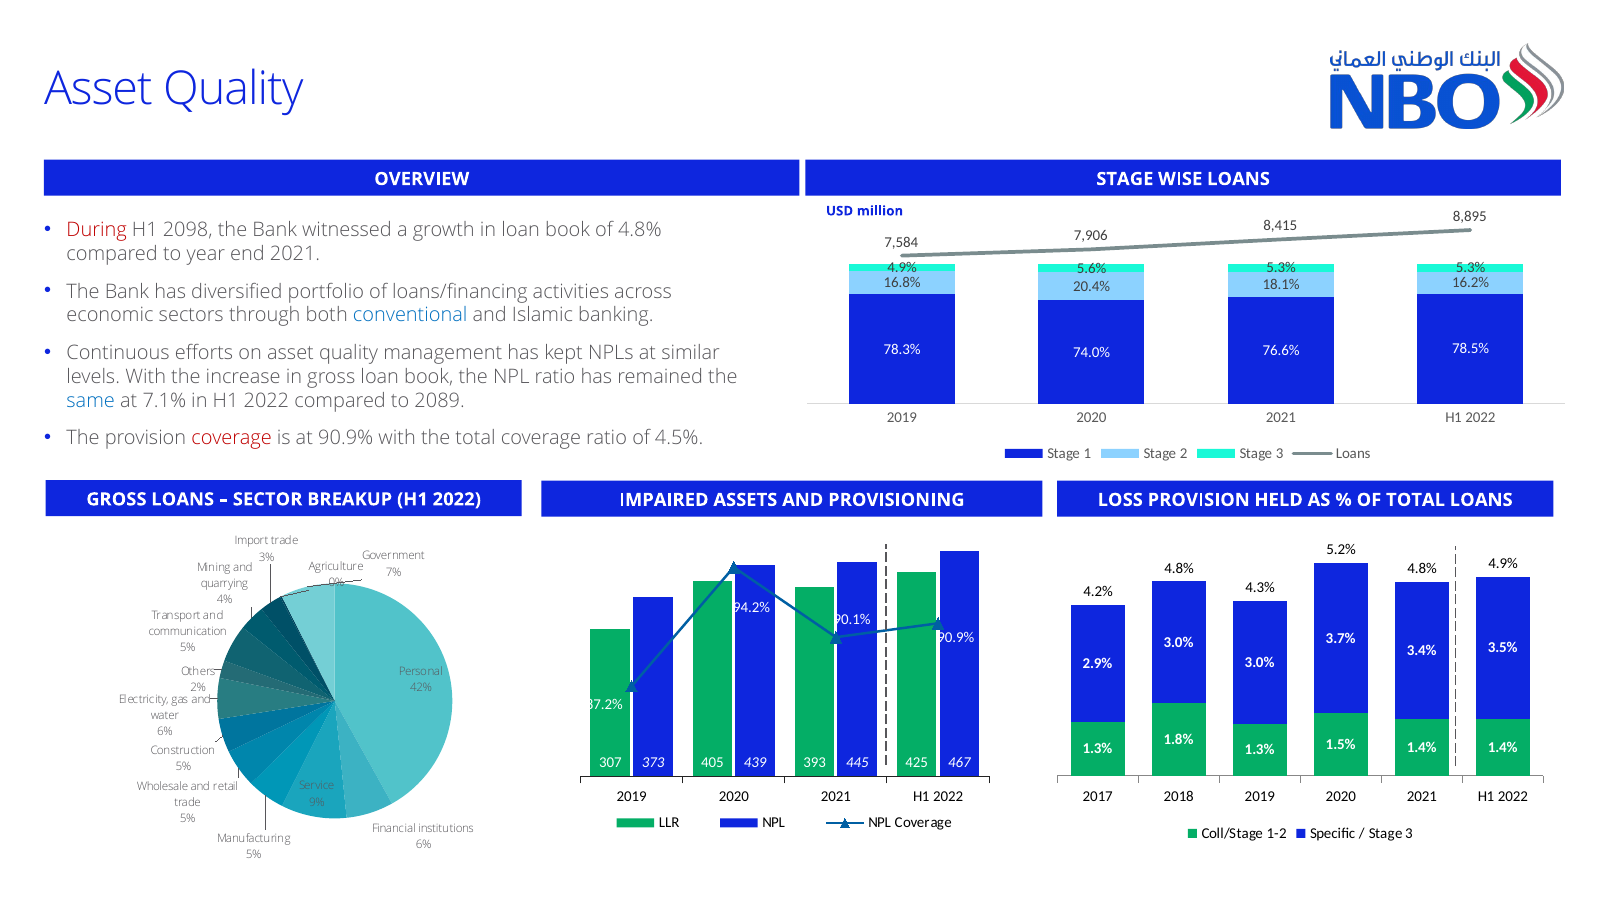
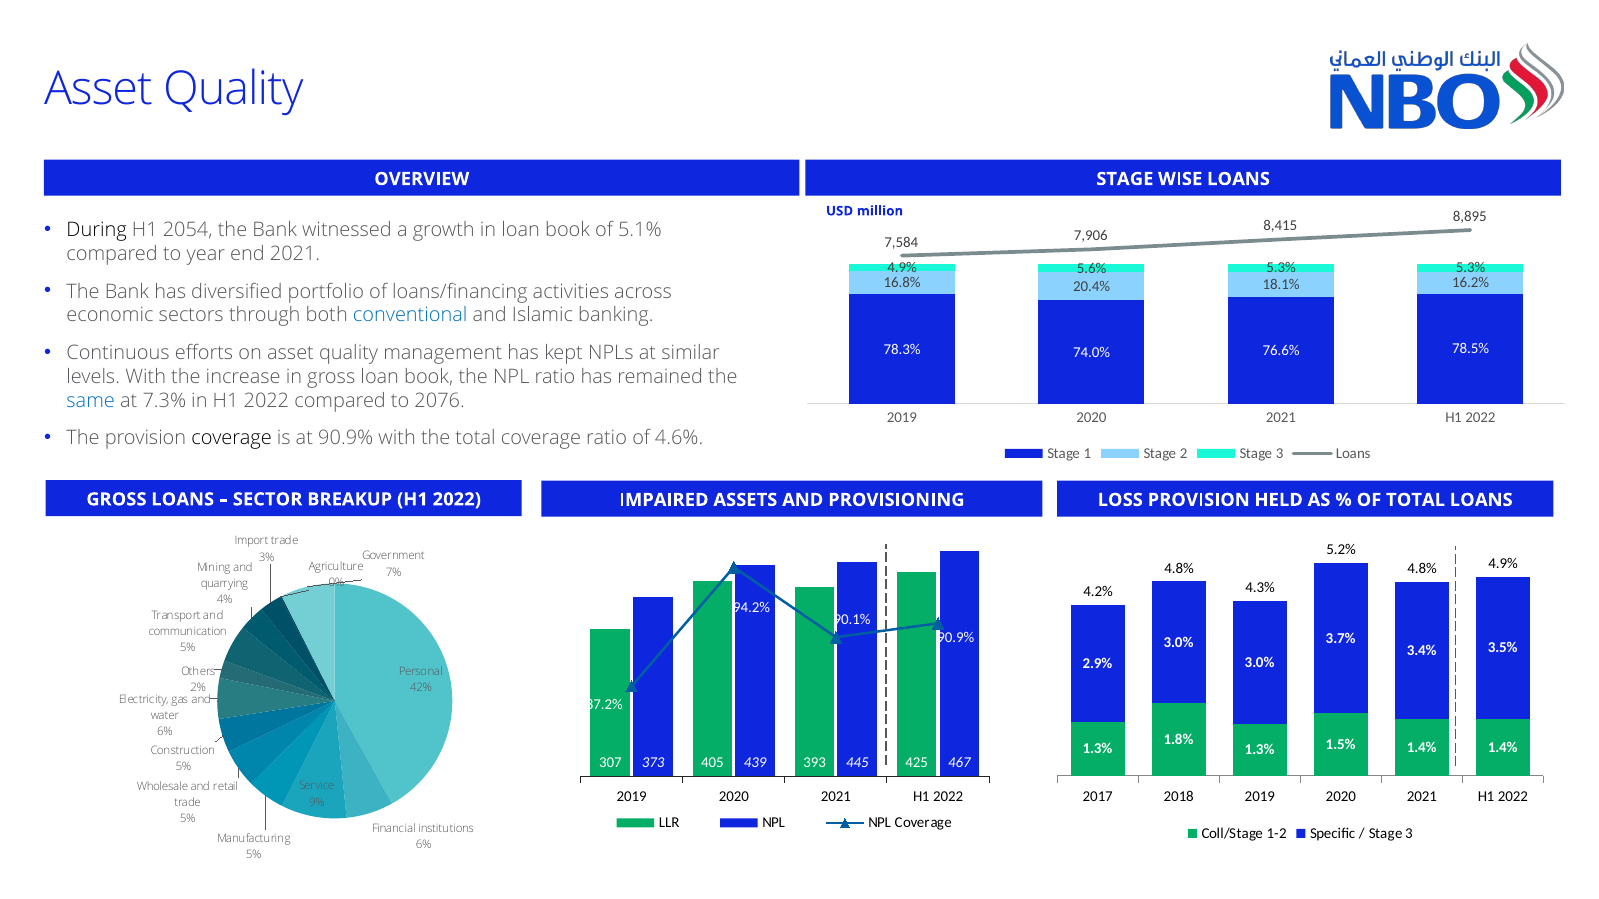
During colour: red -> black
2098: 2098 -> 2054
of 4.8%: 4.8% -> 5.1%
7.1%: 7.1% -> 7.3%
2089: 2089 -> 2076
coverage at (232, 438) colour: red -> black
4.5%: 4.5% -> 4.6%
